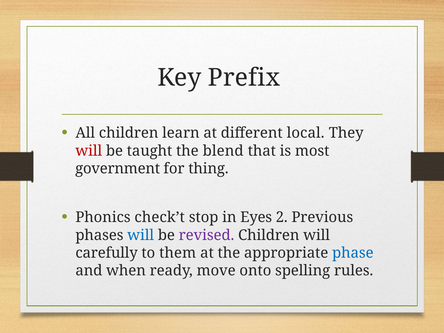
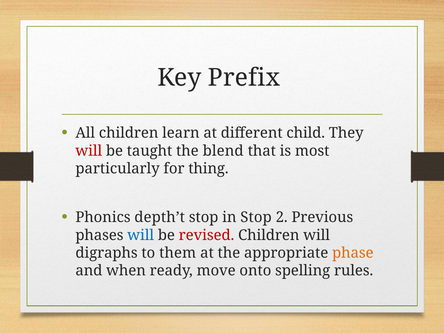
local: local -> child
government: government -> particularly
check’t: check’t -> depth’t
in Eyes: Eyes -> Stop
revised colour: purple -> red
carefully: carefully -> digraphs
phase colour: blue -> orange
